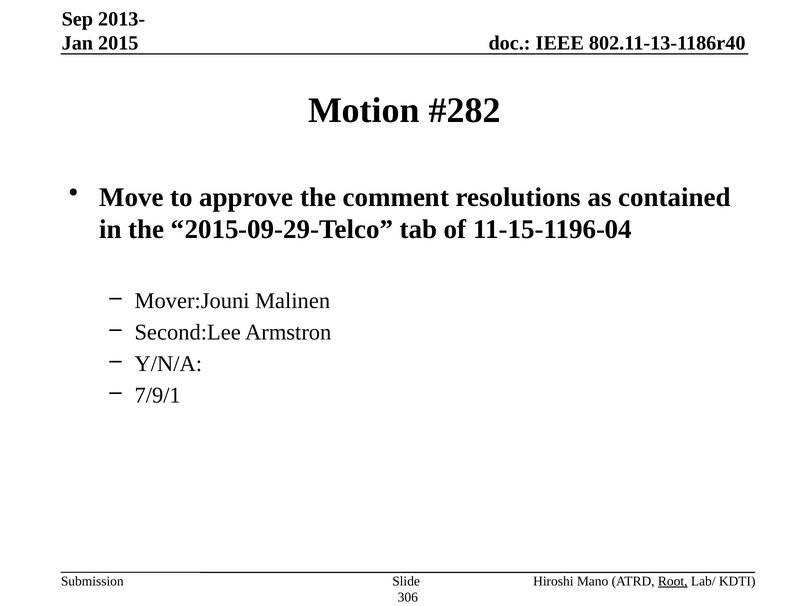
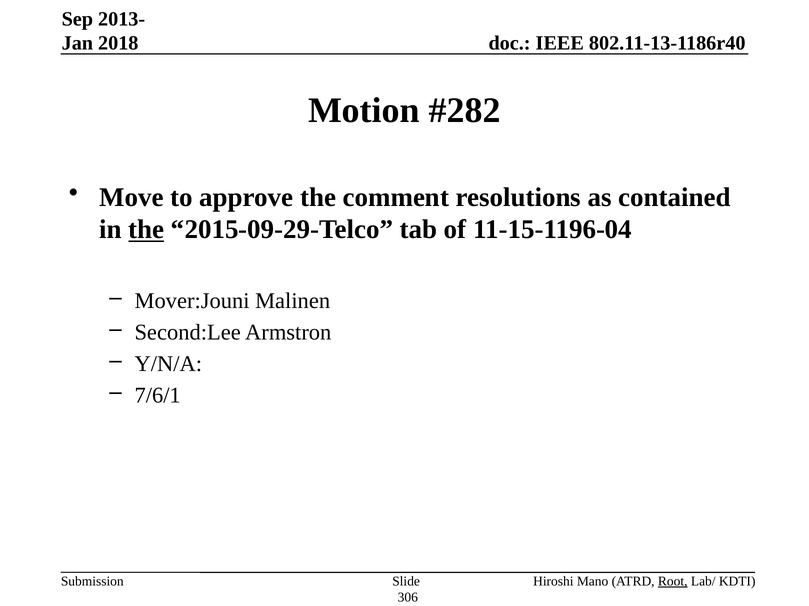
2015: 2015 -> 2018
the at (146, 230) underline: none -> present
7/9/1: 7/9/1 -> 7/6/1
